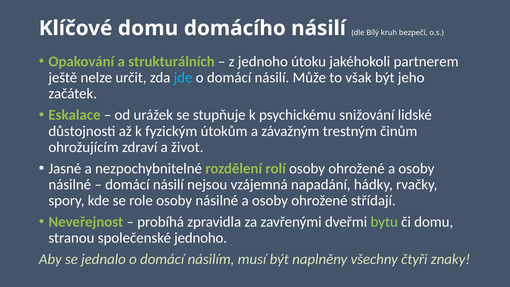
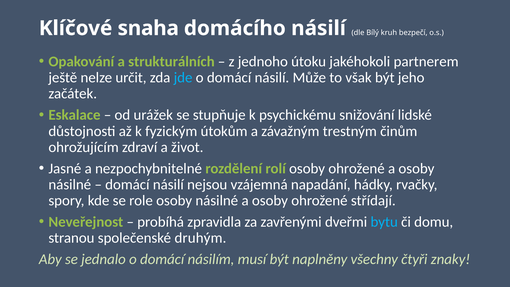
Klíčové domu: domu -> snaha
bytu colour: light green -> light blue
společenské jednoho: jednoho -> druhým
